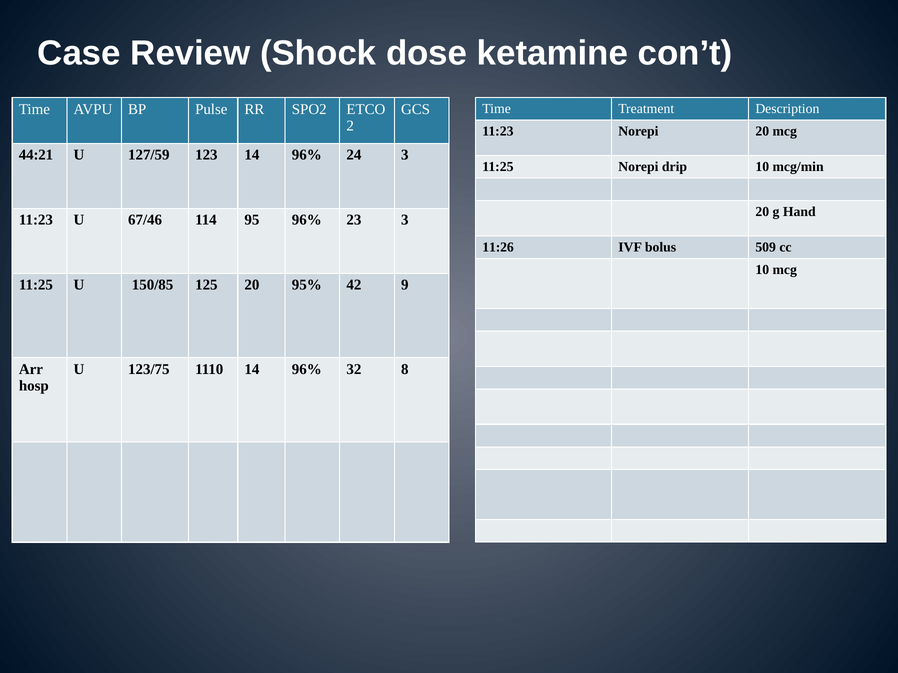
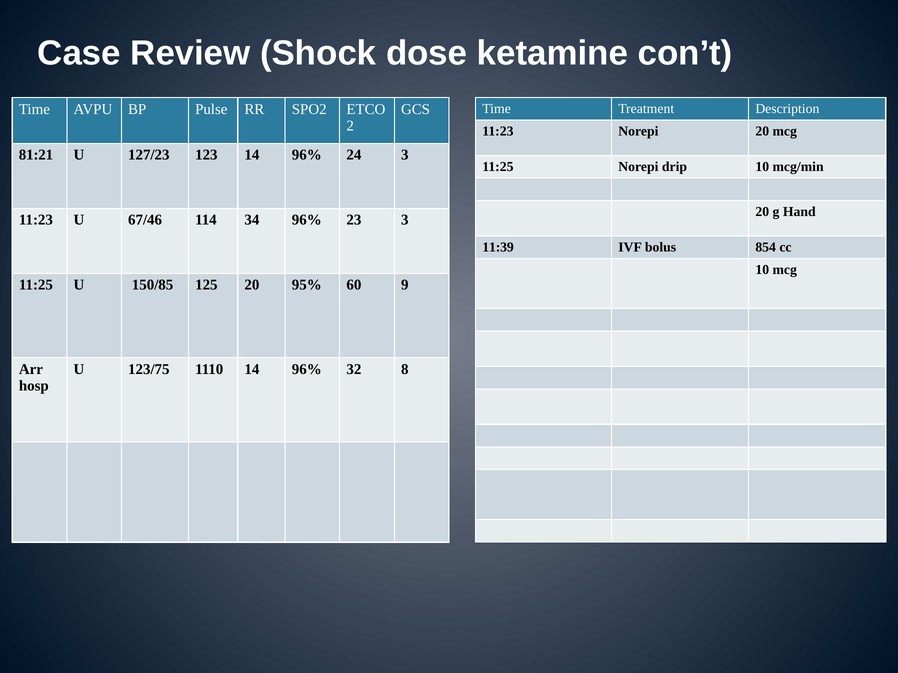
44:21: 44:21 -> 81:21
127/59: 127/59 -> 127/23
95: 95 -> 34
11:26: 11:26 -> 11:39
509: 509 -> 854
42: 42 -> 60
